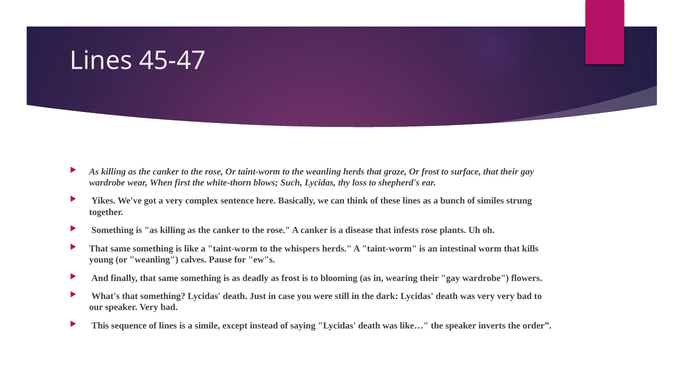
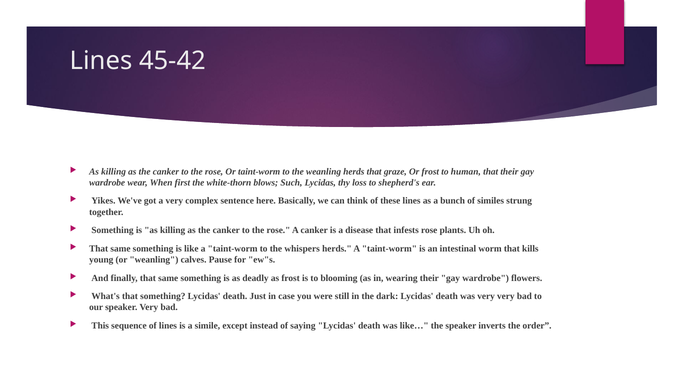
45-47: 45-47 -> 45-42
surface: surface -> human
